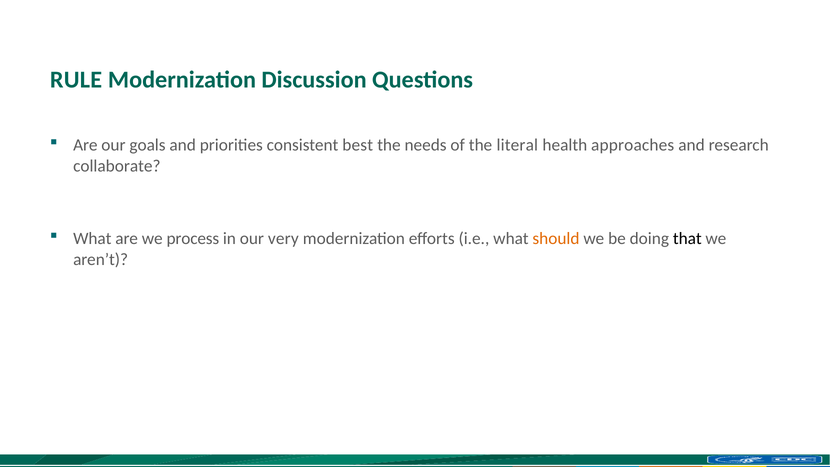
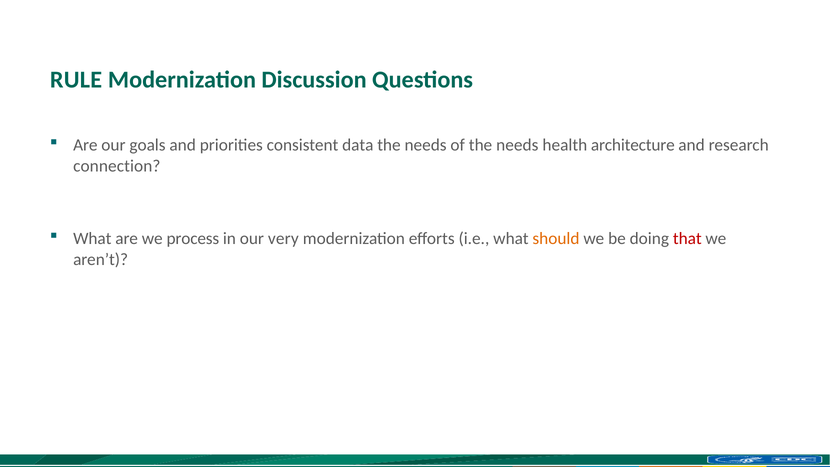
best: best -> data
of the literal: literal -> needs
approaches: approaches -> architecture
collaborate: collaborate -> connection
that colour: black -> red
